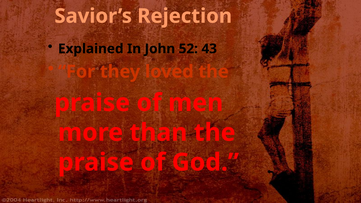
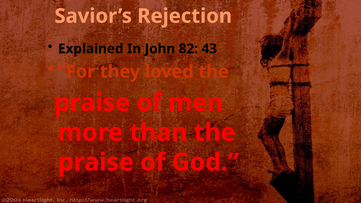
52: 52 -> 82
